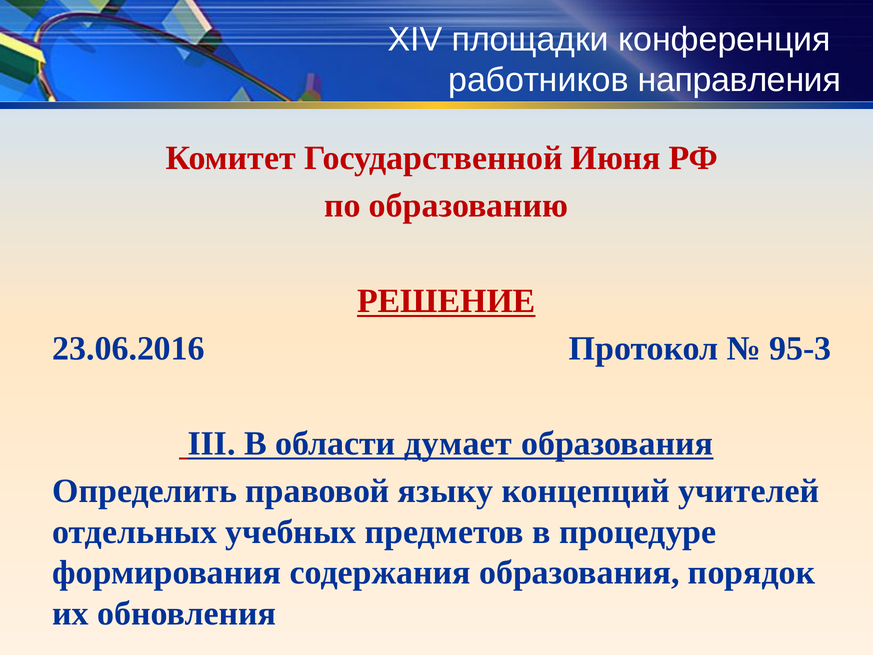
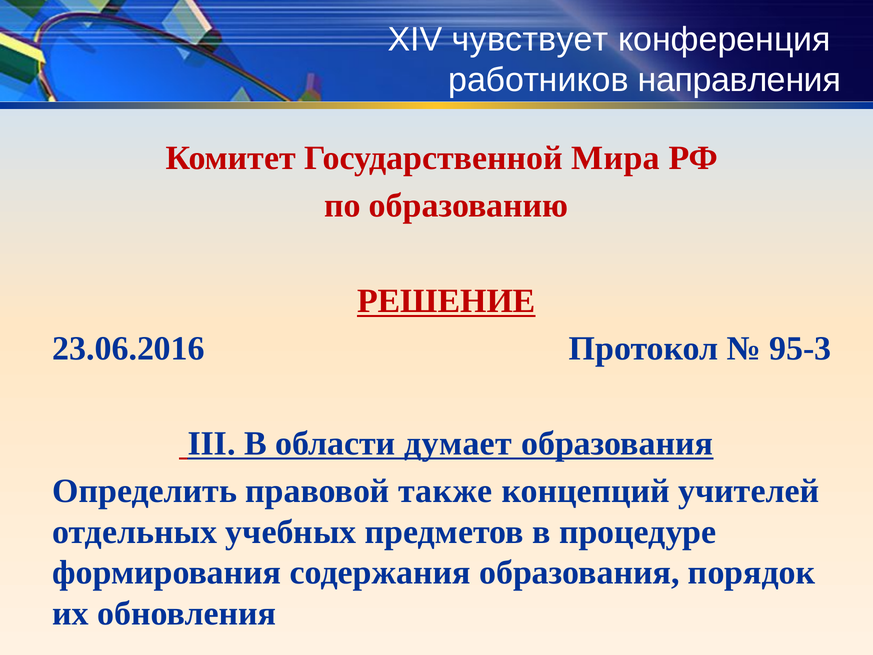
площадки: площадки -> чувствует
Июня: Июня -> Мира
языку: языку -> также
